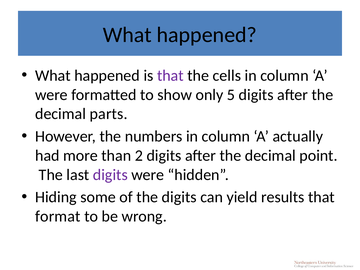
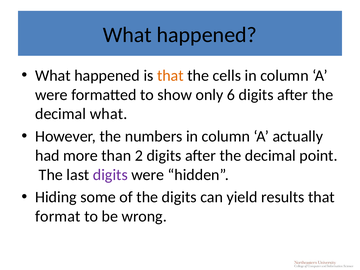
that at (170, 76) colour: purple -> orange
5: 5 -> 6
decimal parts: parts -> what
